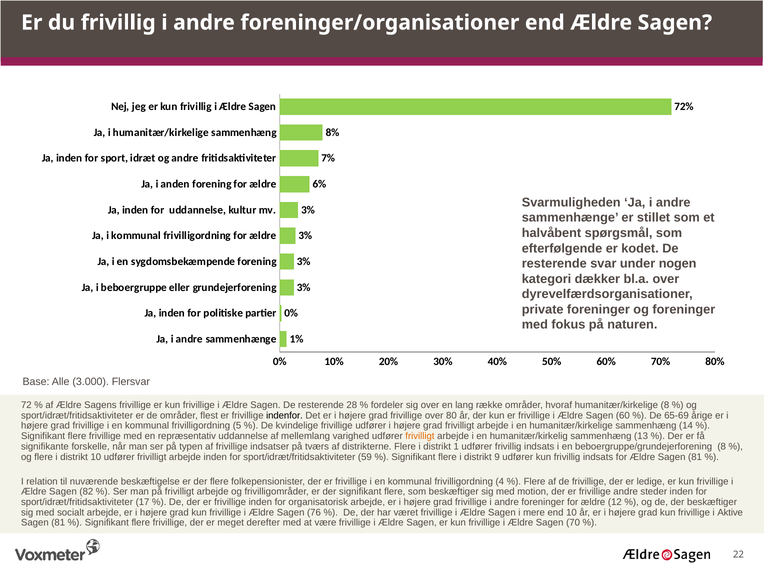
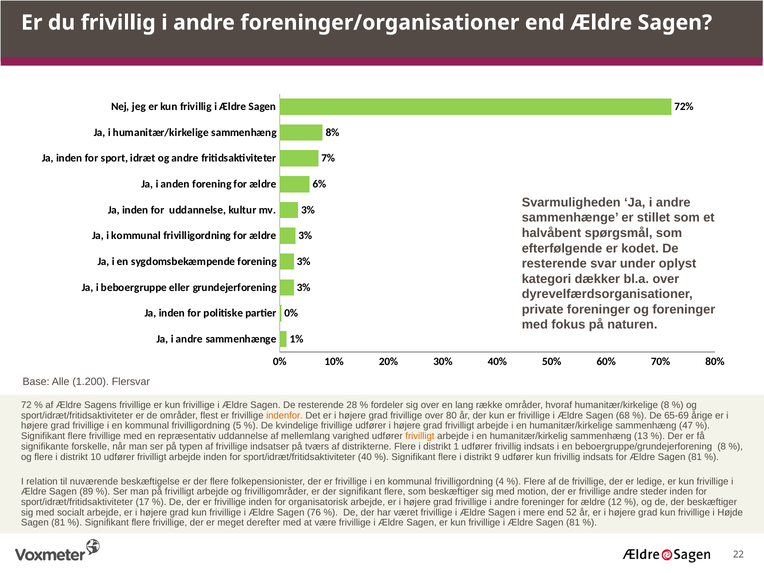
nogen: nogen -> oplyst
3.000: 3.000 -> 1.200
indenfor colour: black -> orange
60: 60 -> 68
14: 14 -> 47
59: 59 -> 40
82: 82 -> 89
end 10: 10 -> 52
Aktive: Aktive -> Højde
i Ældre Sagen 70: 70 -> 81
